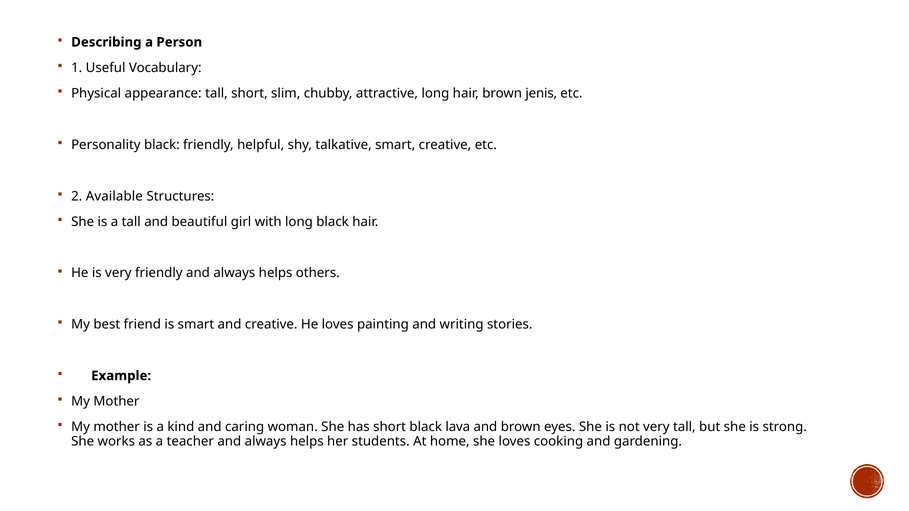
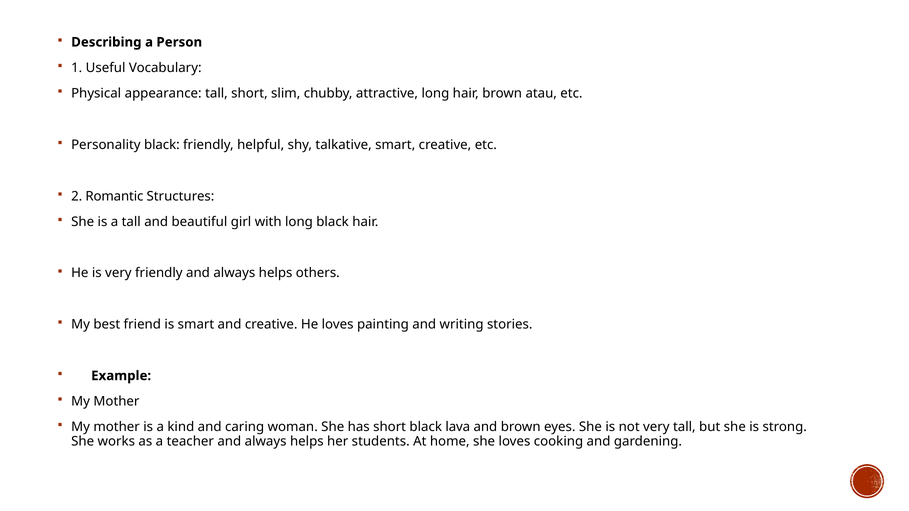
jenis: jenis -> atau
Available: Available -> Romantic
